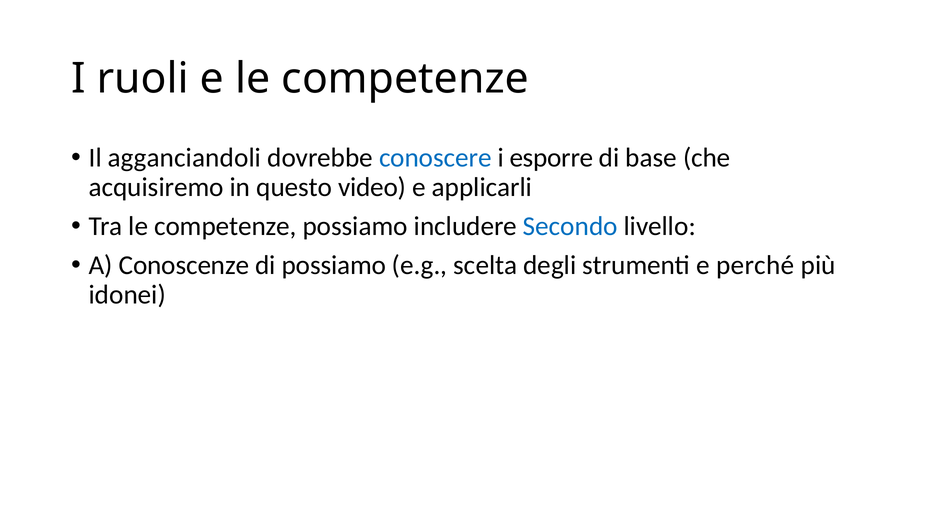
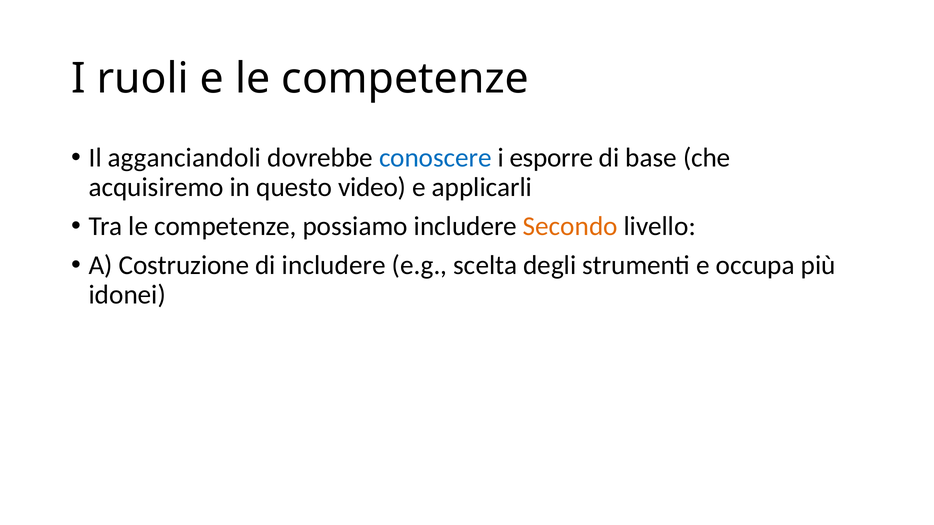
Secondo colour: blue -> orange
Conoscenze: Conoscenze -> Costruzione
di possiamo: possiamo -> includere
perché: perché -> occupa
